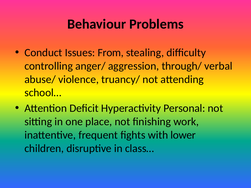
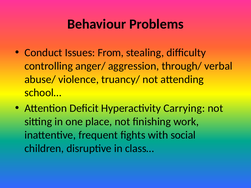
Personal: Personal -> Carrying
lower: lower -> social
